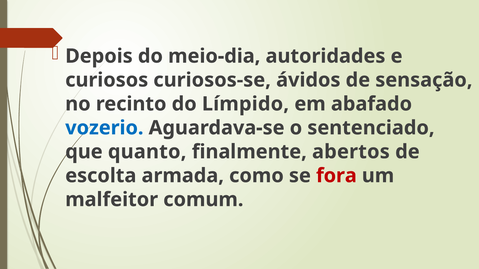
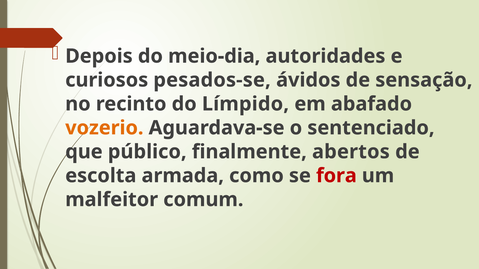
curiosos-se: curiosos-se -> pesados-se
vozerio colour: blue -> orange
quanto: quanto -> público
